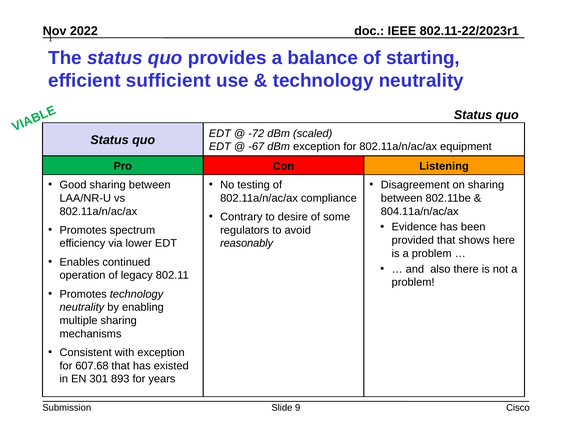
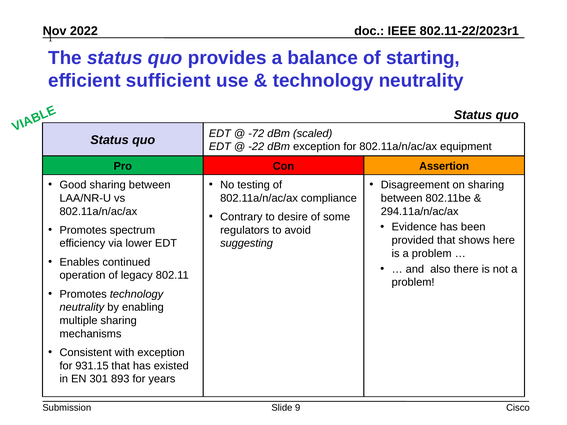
-67: -67 -> -22
Listening: Listening -> Assertion
804.11a/n/ac/ax: 804.11a/n/ac/ax -> 294.11a/n/ac/ax
reasonably: reasonably -> suggesting
607.68: 607.68 -> 931.15
